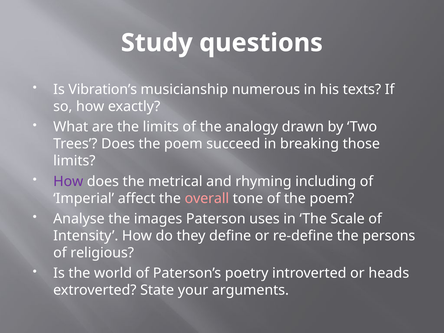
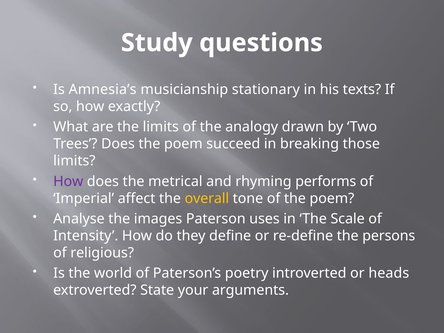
Vibration’s: Vibration’s -> Amnesia’s
numerous: numerous -> stationary
including: including -> performs
overall colour: pink -> yellow
